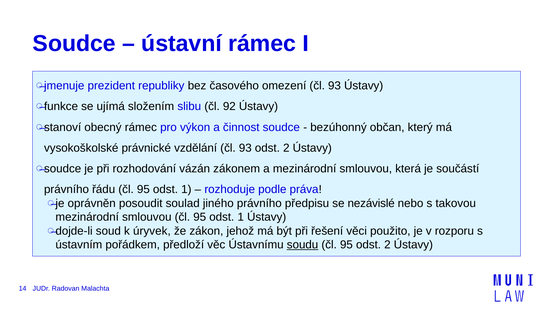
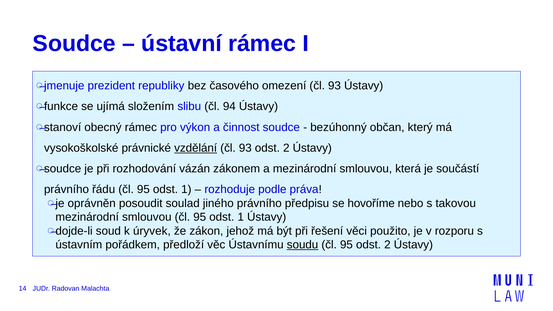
92: 92 -> 94
vzdělání underline: none -> present
nezávislé: nezávislé -> hovoříme
